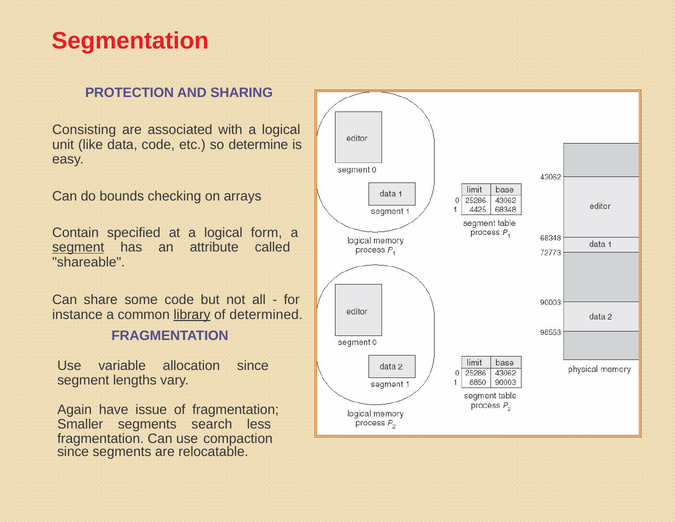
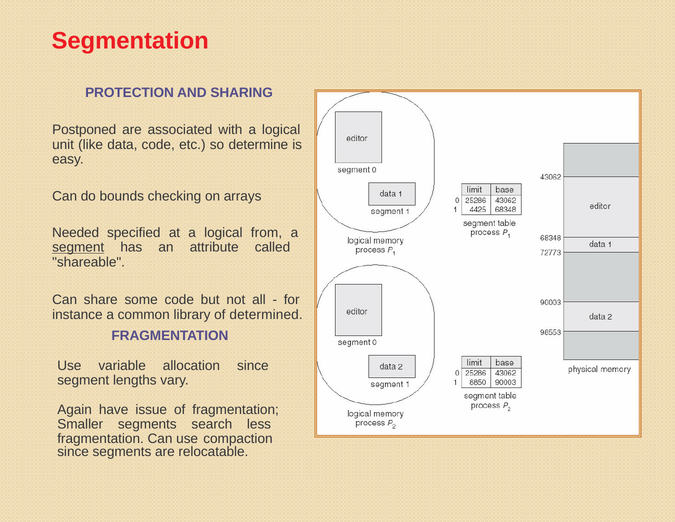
Consisting: Consisting -> Postponed
Contain: Contain -> Needed
form: form -> from
library underline: present -> none
